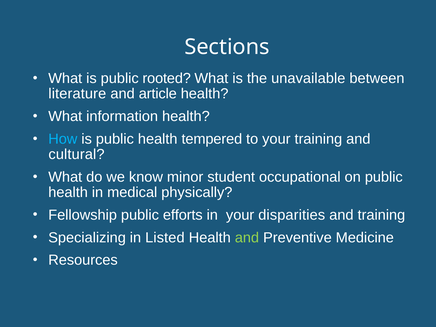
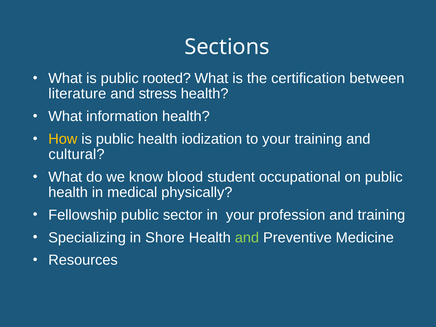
unavailable: unavailable -> certification
article: article -> stress
How colour: light blue -> yellow
tempered: tempered -> iodization
minor: minor -> blood
efforts: efforts -> sector
disparities: disparities -> profession
Listed: Listed -> Shore
